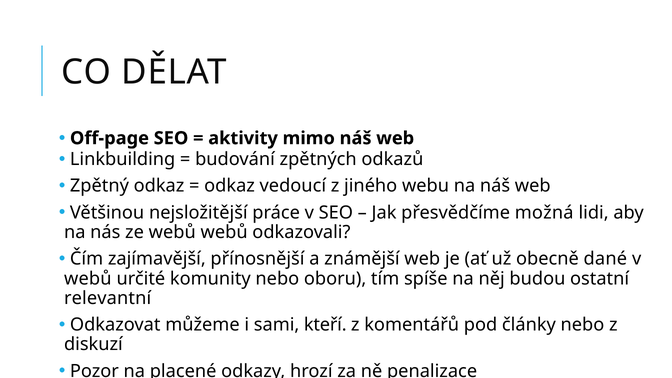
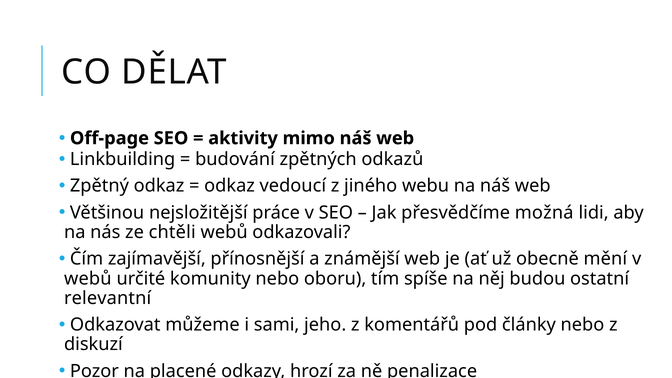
ze webů: webů -> chtěli
dané: dané -> mění
kteří: kteří -> jeho
